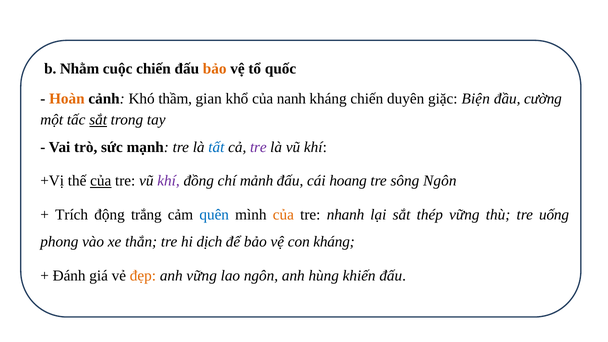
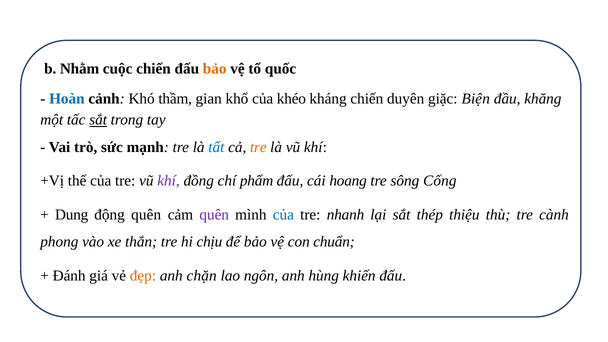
Hoàn colour: orange -> blue
nanh: nanh -> khéo
cường: cường -> khăng
tre at (258, 147) colour: purple -> orange
của at (101, 181) underline: present -> none
mảnh: mảnh -> phẩm
sông Ngôn: Ngôn -> Cống
Trích: Trích -> Dung
động trắng: trắng -> quên
quên at (214, 215) colour: blue -> purple
của at (283, 215) colour: orange -> blue
thép vững: vững -> thiệu
uống: uống -> cành
dịch: dịch -> chịu
con kháng: kháng -> chuẩn
anh vững: vững -> chặn
